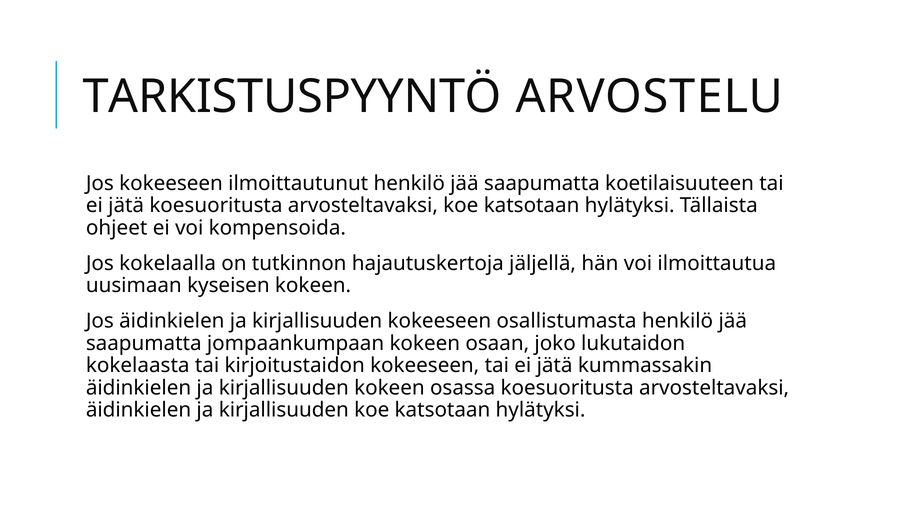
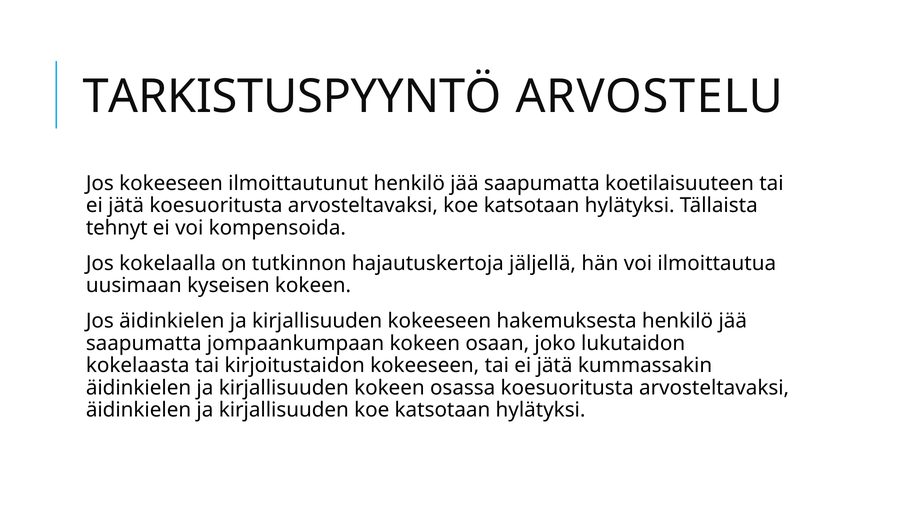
ohjeet: ohjeet -> tehnyt
osallistumasta: osallistumasta -> hakemuksesta
